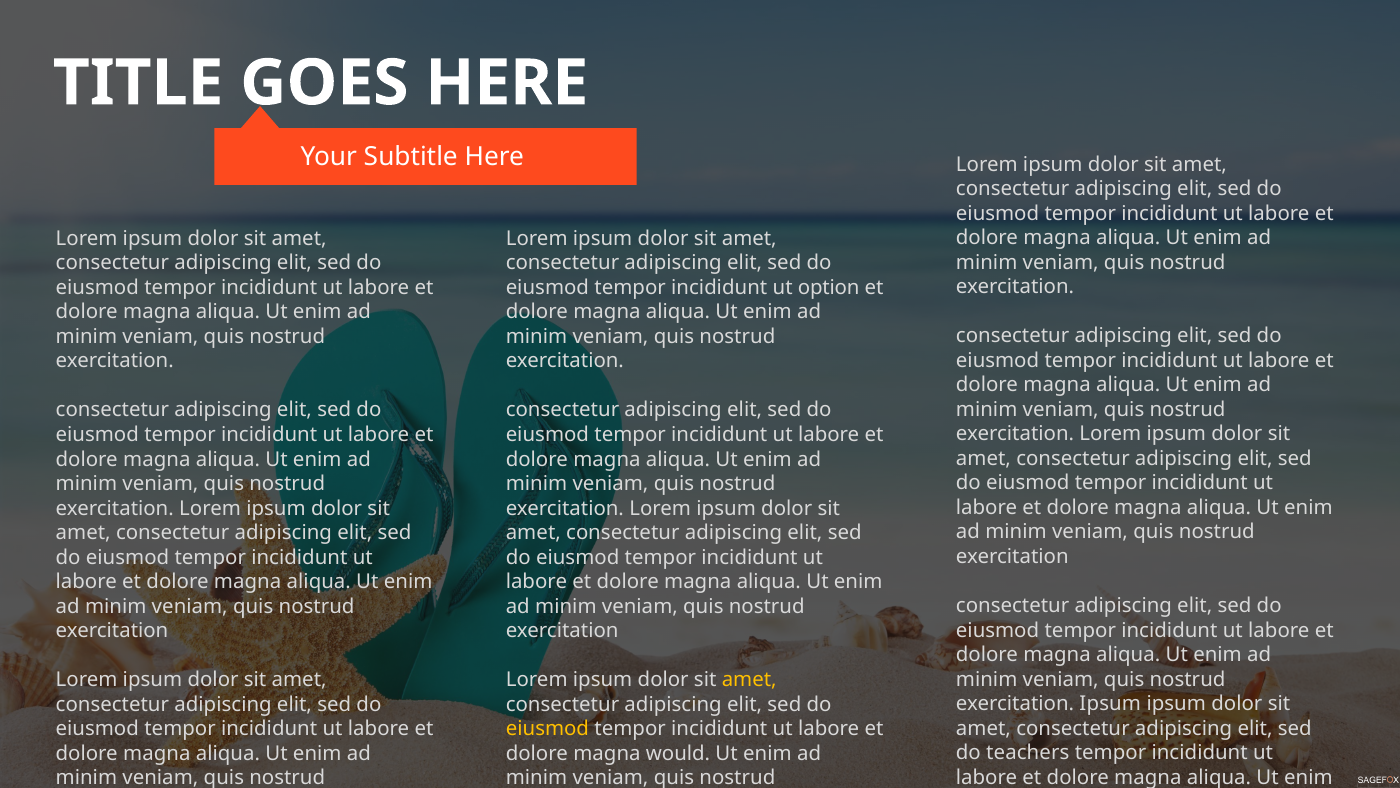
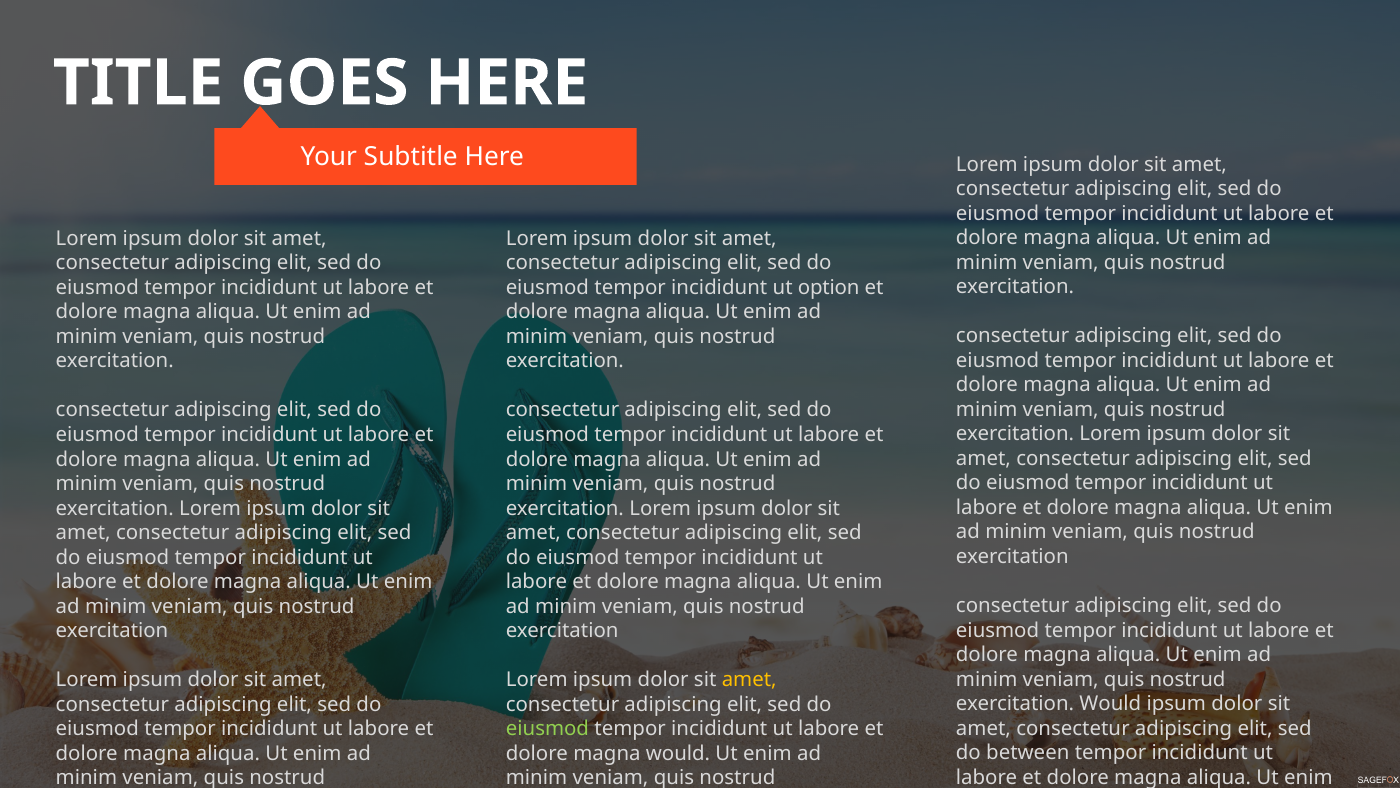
exercitation Ipsum: Ipsum -> Would
eiusmod at (547, 729) colour: yellow -> light green
teachers: teachers -> between
